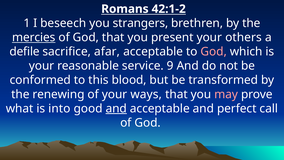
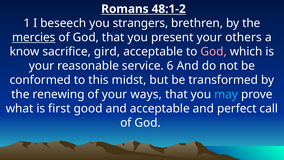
42:1-2: 42:1-2 -> 48:1-2
defile: defile -> know
afar: afar -> gird
9: 9 -> 6
blood: blood -> midst
may colour: pink -> light blue
into: into -> first
and at (116, 108) underline: present -> none
